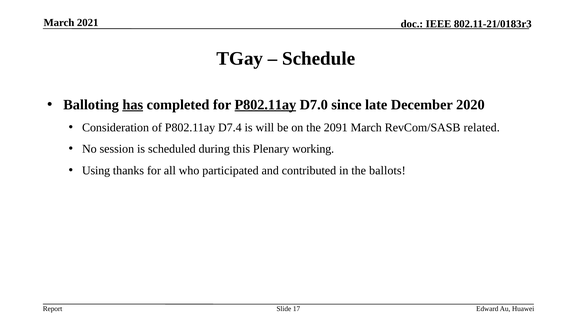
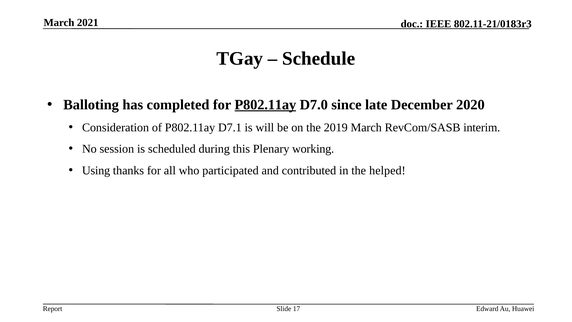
has underline: present -> none
D7.4: D7.4 -> D7.1
2091: 2091 -> 2019
related: related -> interim
ballots: ballots -> helped
